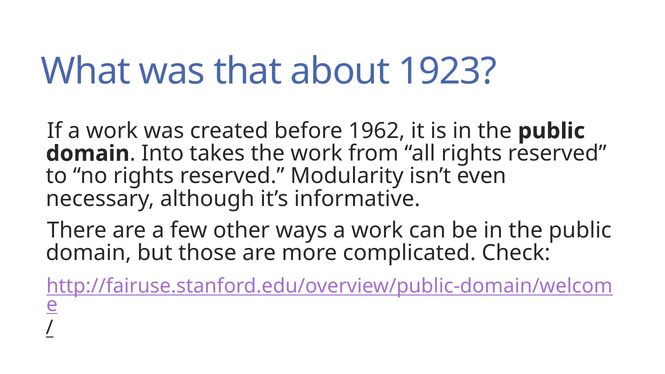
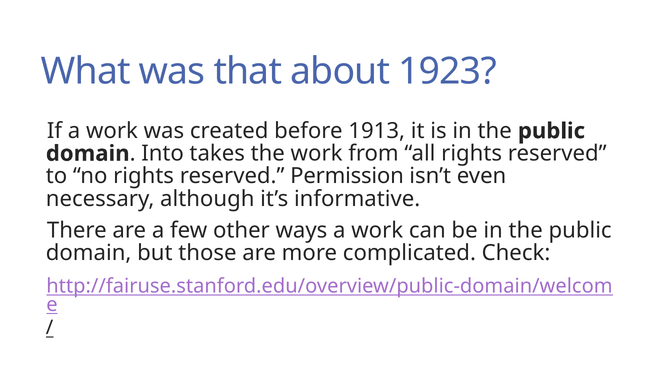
1962: 1962 -> 1913
Modularity: Modularity -> Permission
